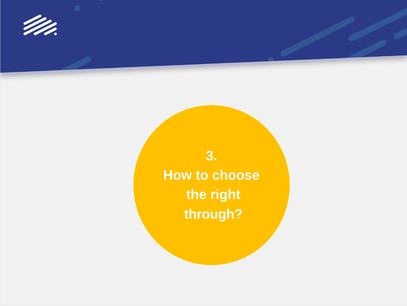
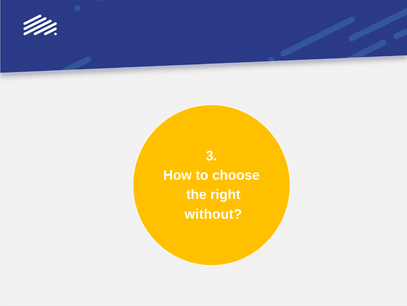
through: through -> without
